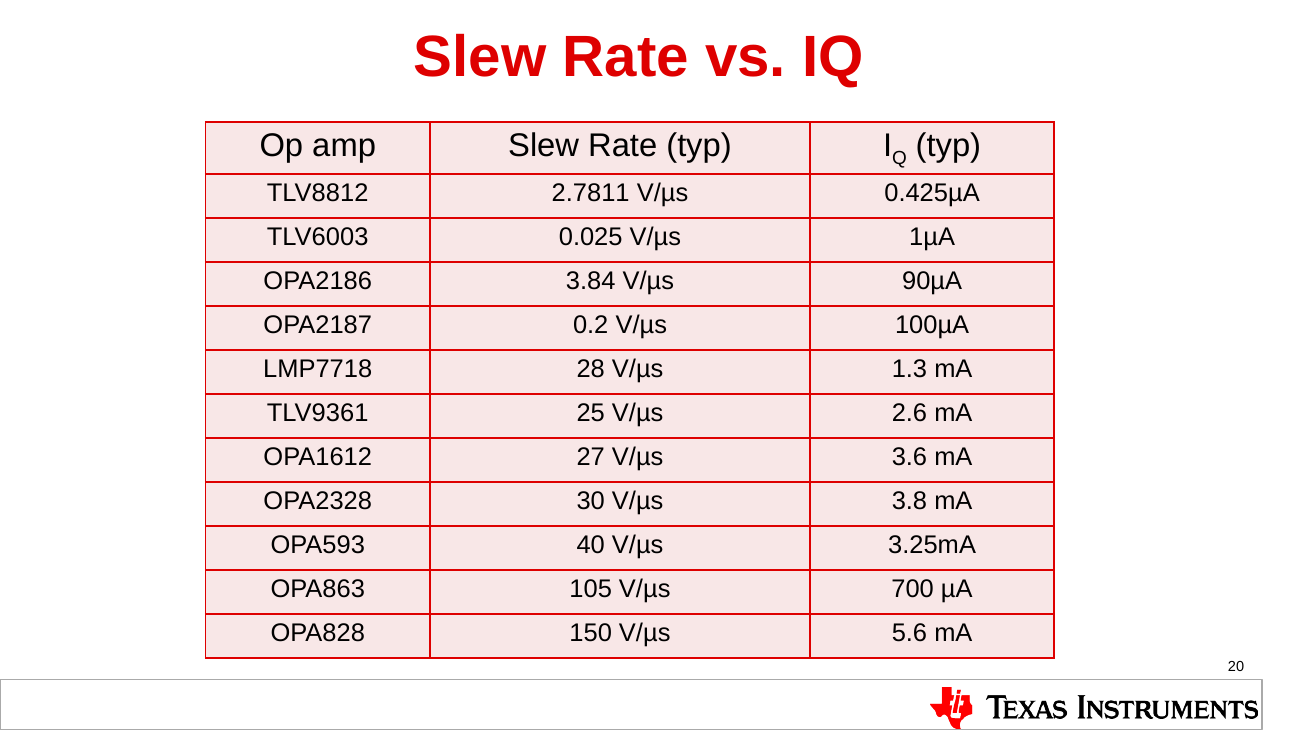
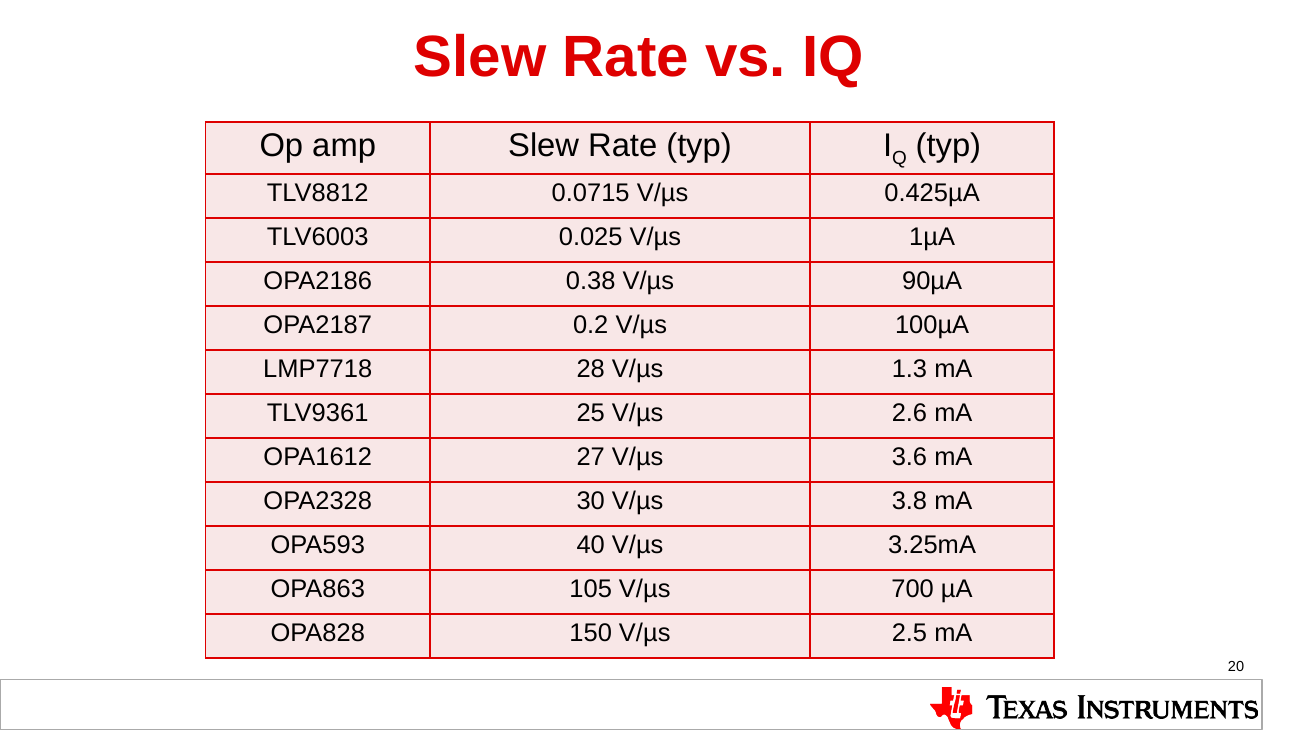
2.7811: 2.7811 -> 0.0715
3.84: 3.84 -> 0.38
5.6: 5.6 -> 2.5
